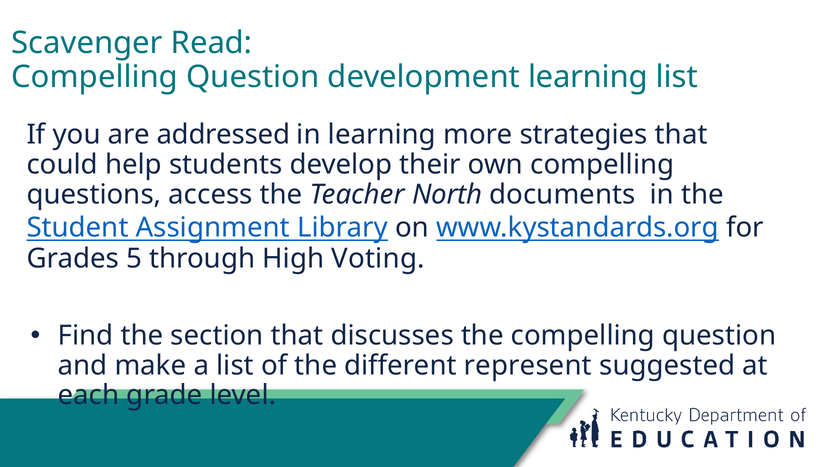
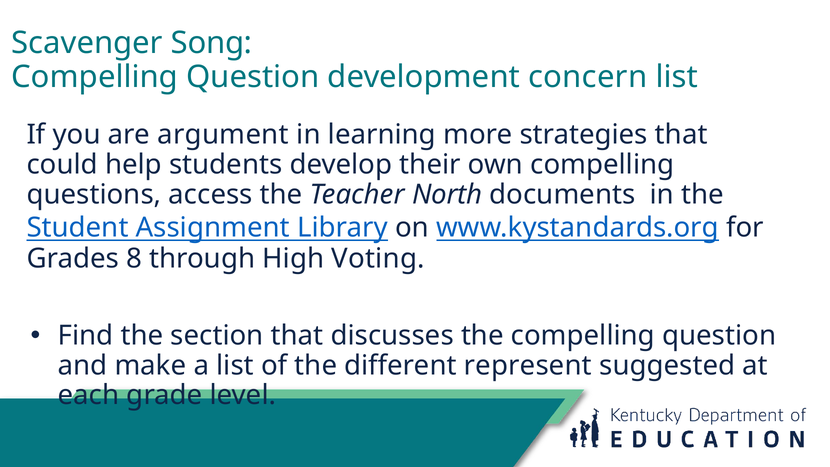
Read: Read -> Song
development learning: learning -> concern
addressed: addressed -> argument
5: 5 -> 8
